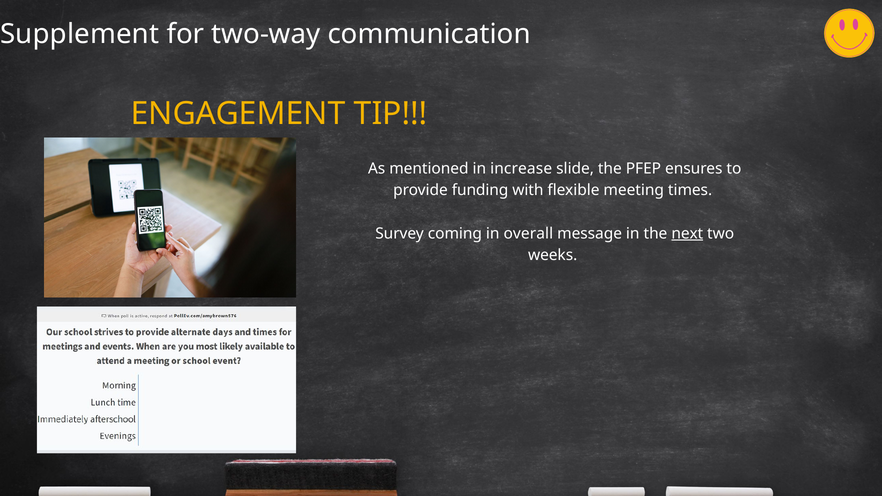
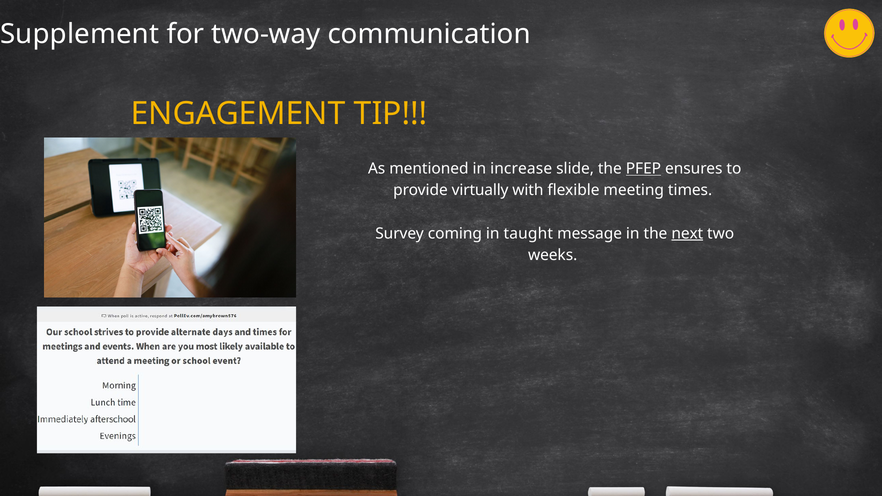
PFEP underline: none -> present
funding: funding -> virtually
overall: overall -> taught
